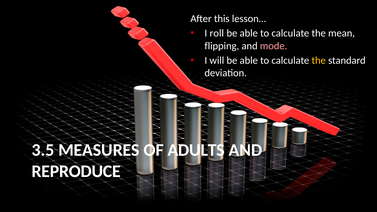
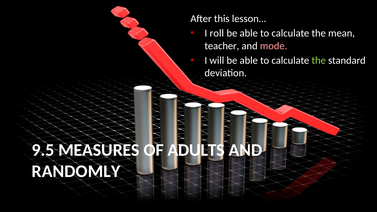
flipping: flipping -> teacher
the at (319, 60) colour: yellow -> light green
3.5: 3.5 -> 9.5
REPRODUCE: REPRODUCE -> RANDOMLY
